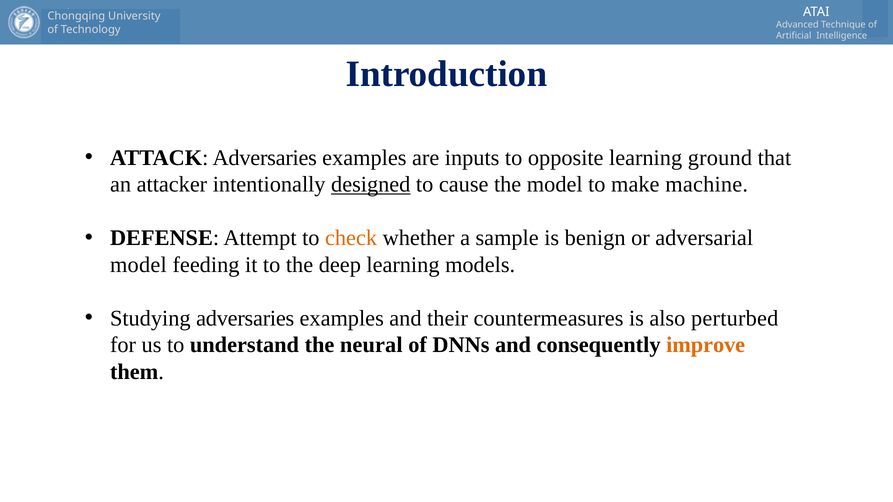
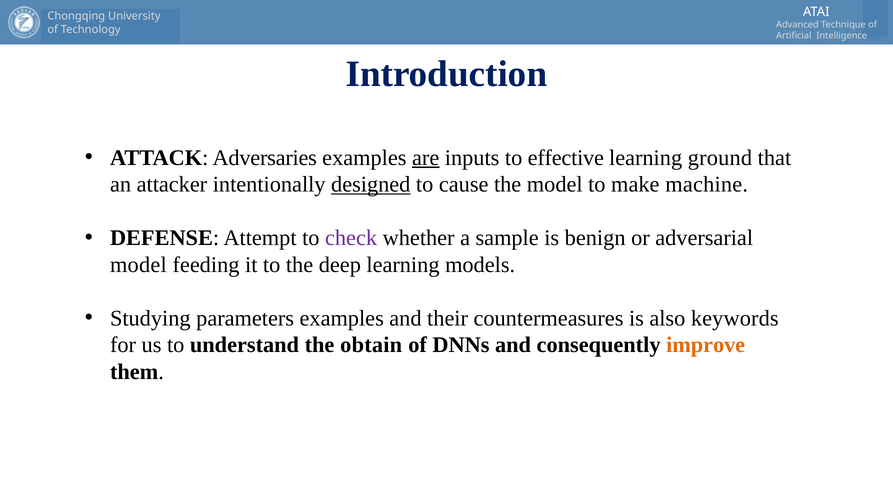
are underline: none -> present
opposite: opposite -> effective
check colour: orange -> purple
Studying adversaries: adversaries -> parameters
perturbed: perturbed -> keywords
neural: neural -> obtain
